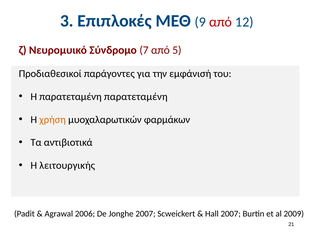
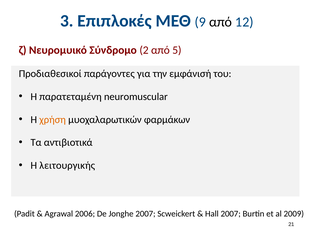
από at (221, 22) colour: red -> black
7: 7 -> 2
παρατεταμένη παρατεταμένη: παρατεταμένη -> neuromuscular
